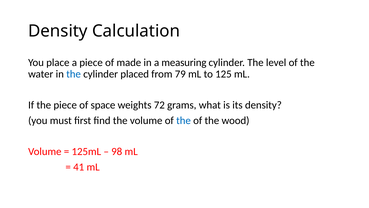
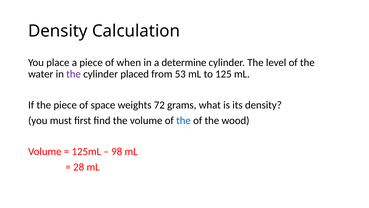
made: made -> when
measuring: measuring -> determine
the at (74, 74) colour: blue -> purple
79: 79 -> 53
41: 41 -> 28
